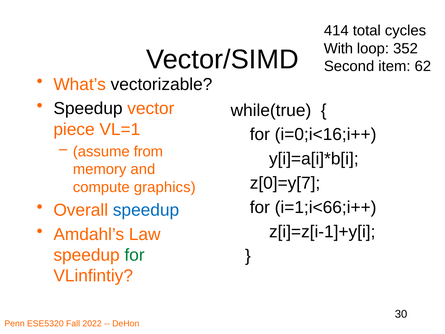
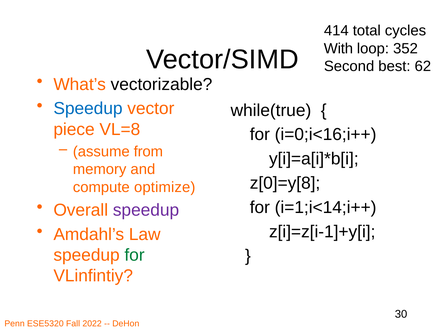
item: item -> best
Speedup at (88, 109) colour: black -> blue
VL=1: VL=1 -> VL=8
z[0]=y[7: z[0]=y[7 -> z[0]=y[8
graphics: graphics -> optimize
i=1;i<66;i++: i=1;i<66;i++ -> i=1;i<14;i++
speedup at (146, 210) colour: blue -> purple
